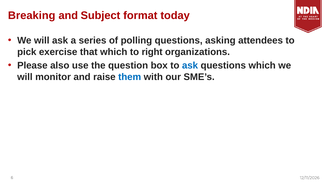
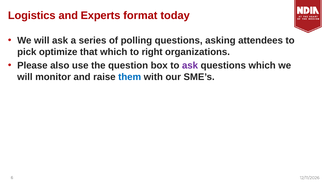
Breaking: Breaking -> Logistics
Subject: Subject -> Experts
exercise: exercise -> optimize
ask at (190, 66) colour: blue -> purple
